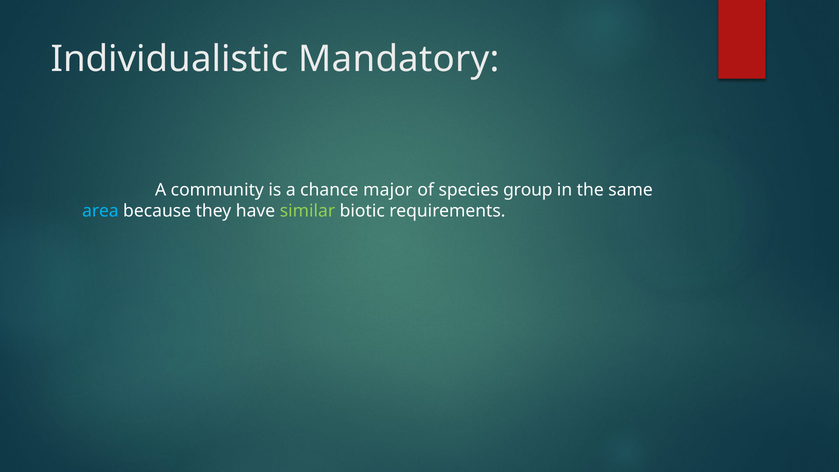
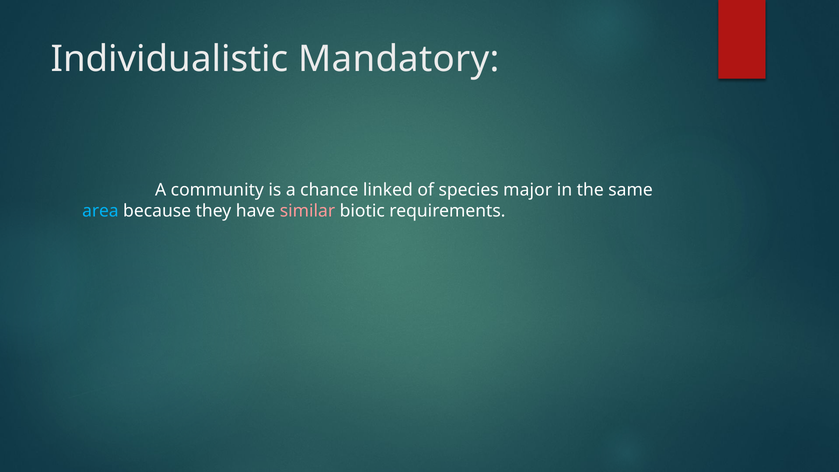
major: major -> linked
group: group -> major
similar colour: light green -> pink
